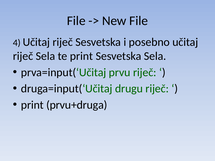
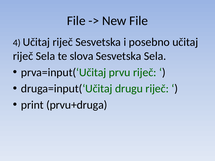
te print: print -> slova
